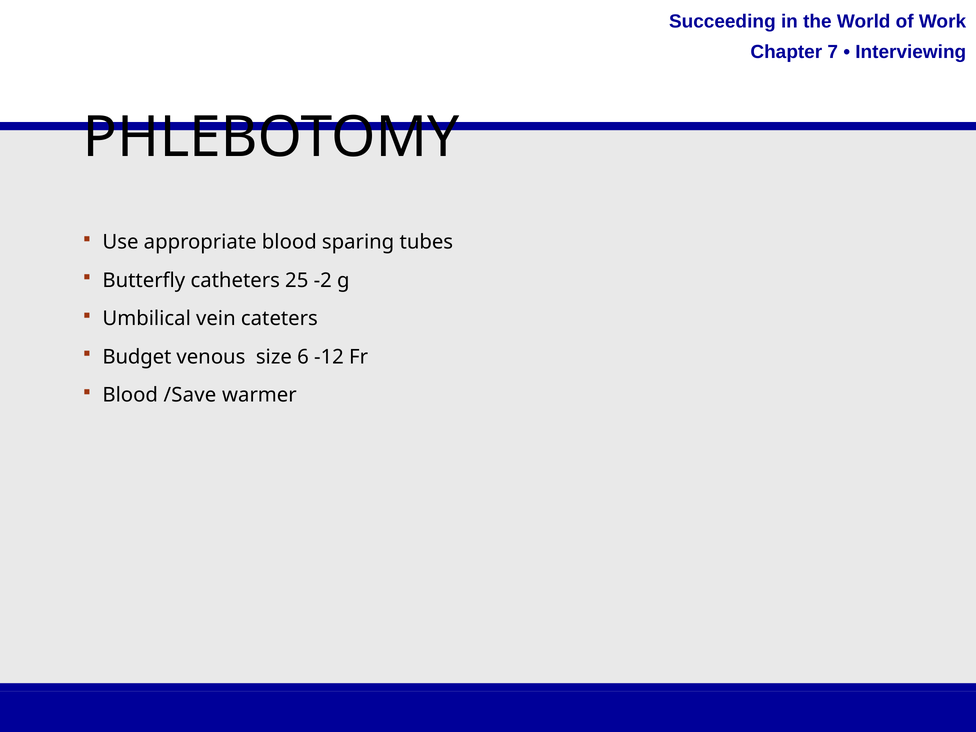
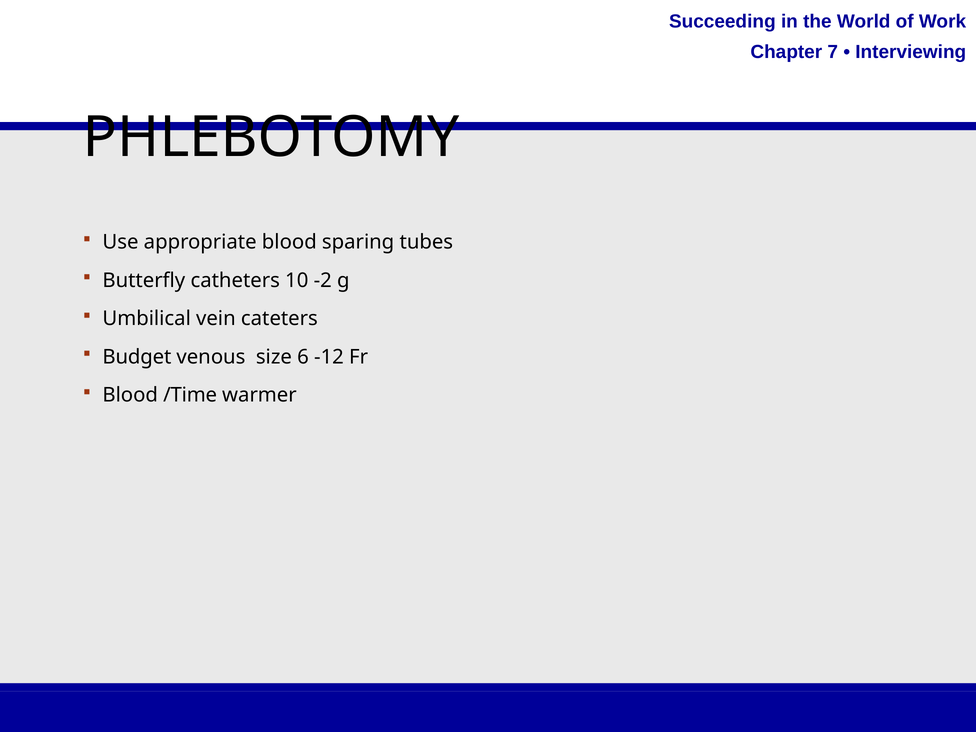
25: 25 -> 10
/Save: /Save -> /Time
